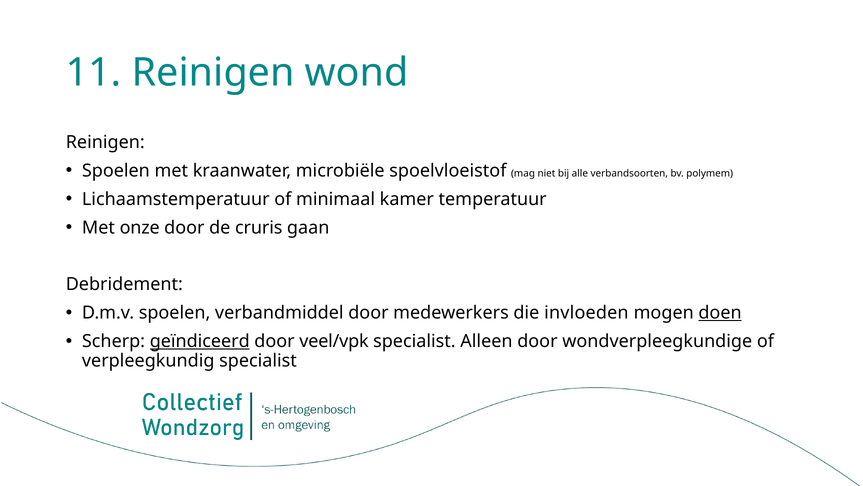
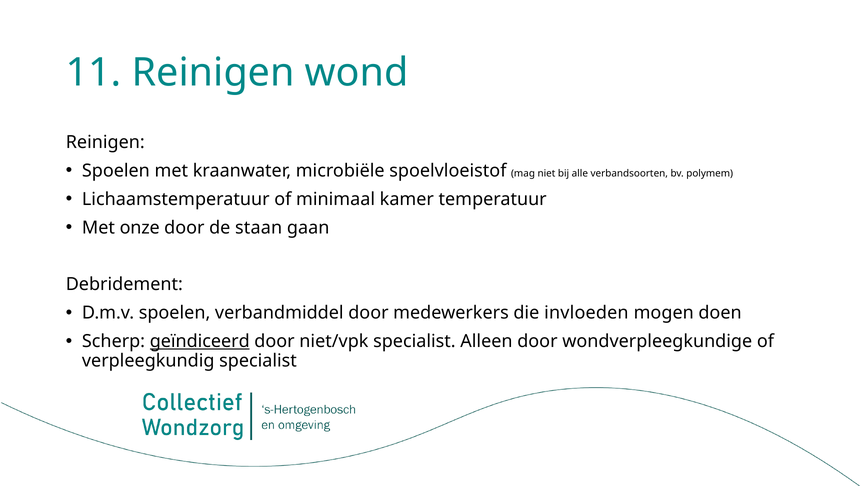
cruris: cruris -> staan
doen underline: present -> none
veel/vpk: veel/vpk -> niet/vpk
